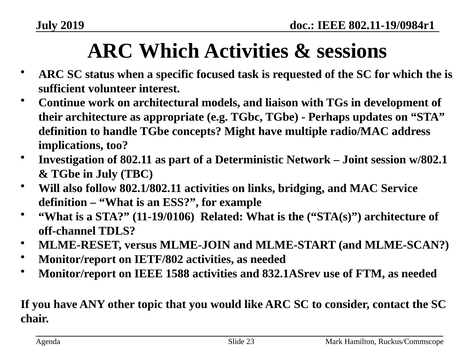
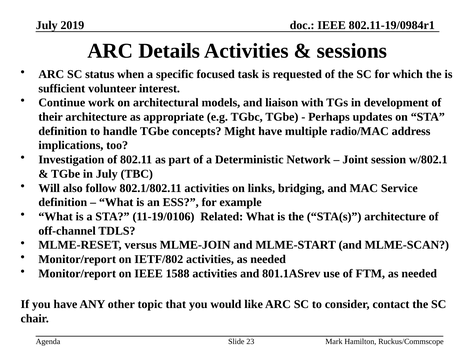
ARC Which: Which -> Details
832.1ASrev: 832.1ASrev -> 801.1ASrev
